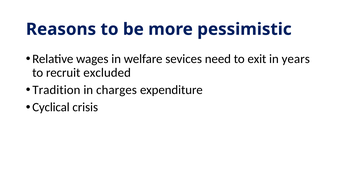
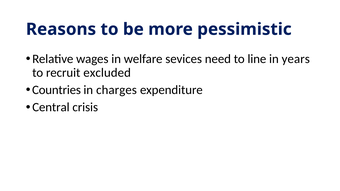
exit: exit -> line
Tradition: Tradition -> Countries
Cyclical: Cyclical -> Central
